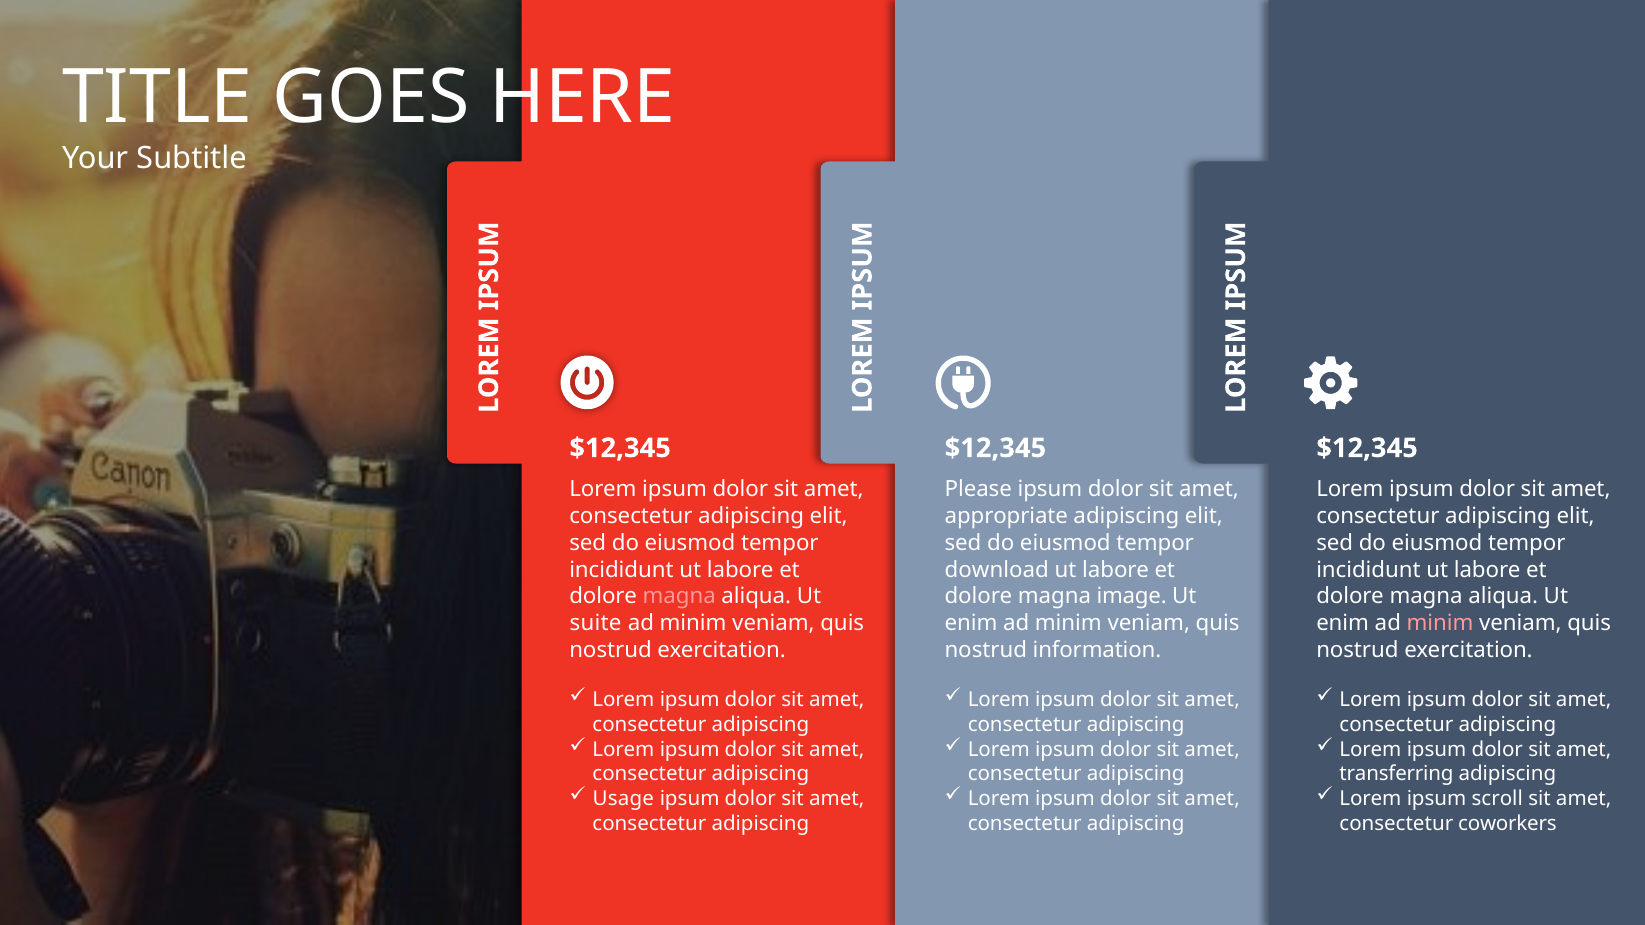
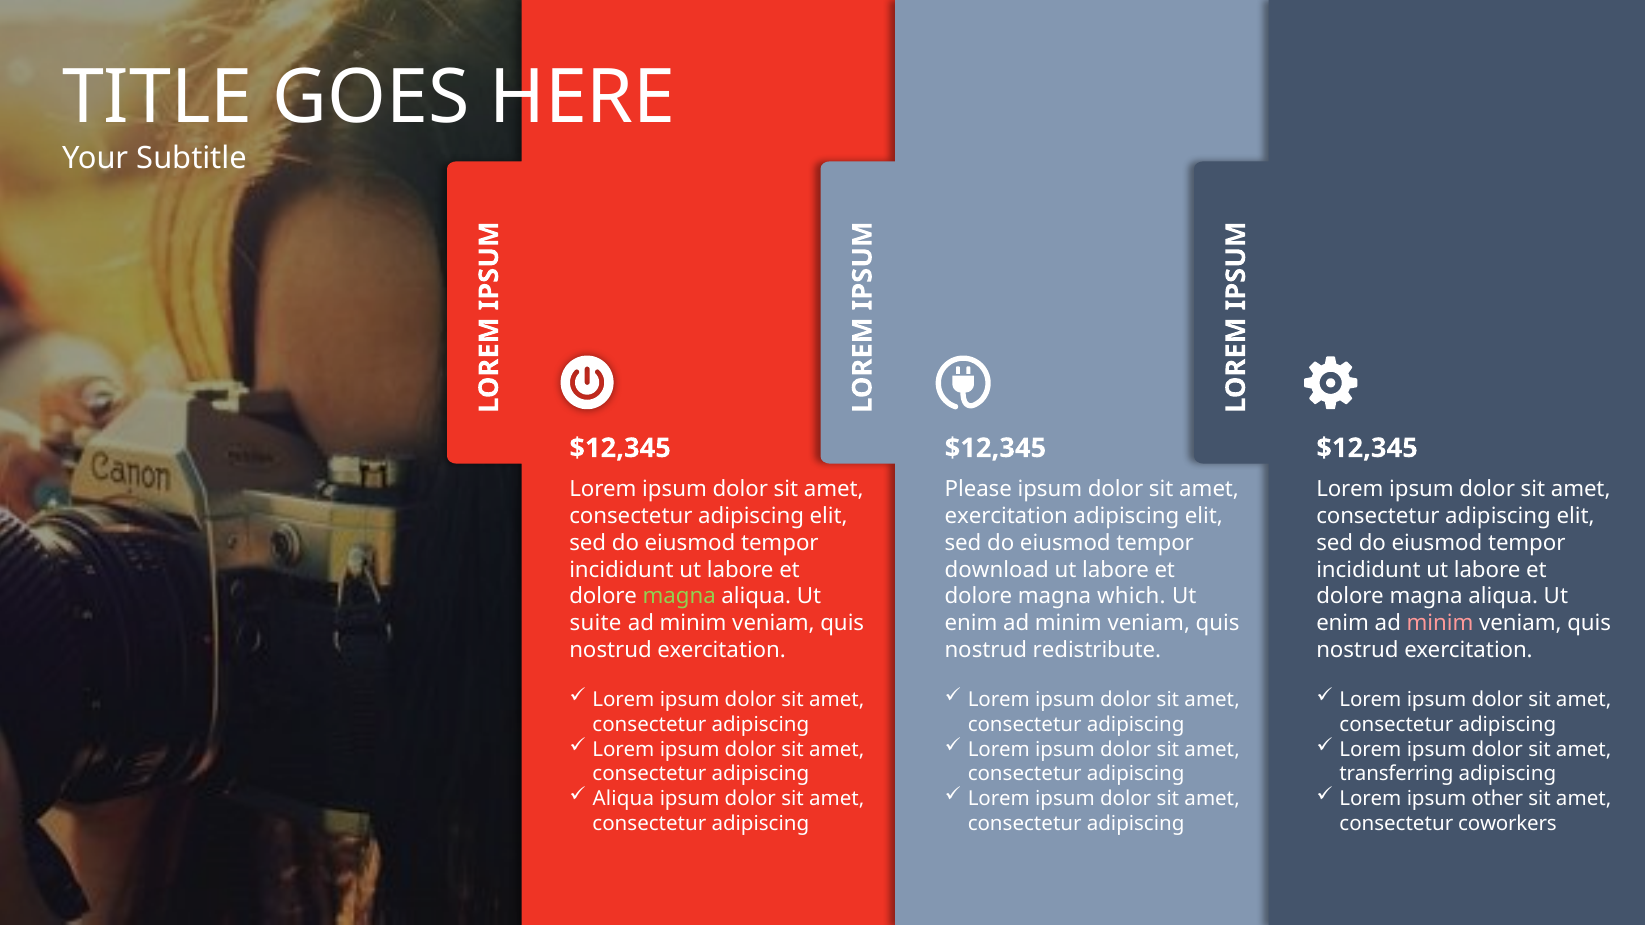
appropriate at (1006, 516): appropriate -> exercitation
magna at (679, 597) colour: pink -> light green
image: image -> which
information: information -> redistribute
Usage at (623, 799): Usage -> Aliqua
scroll: scroll -> other
